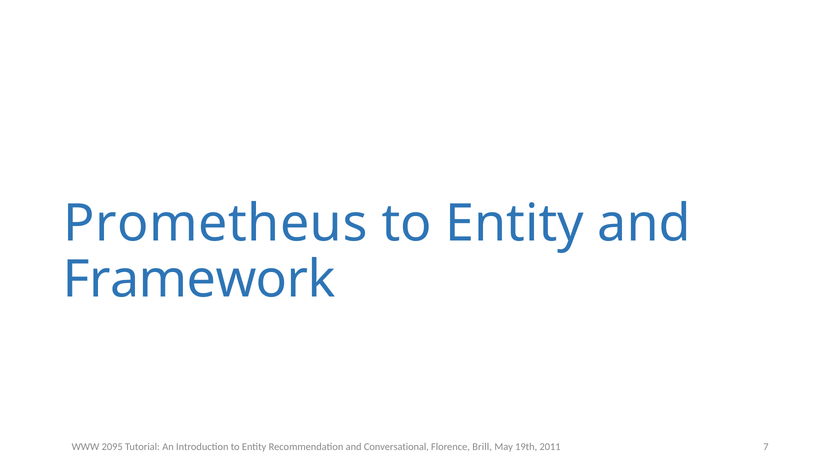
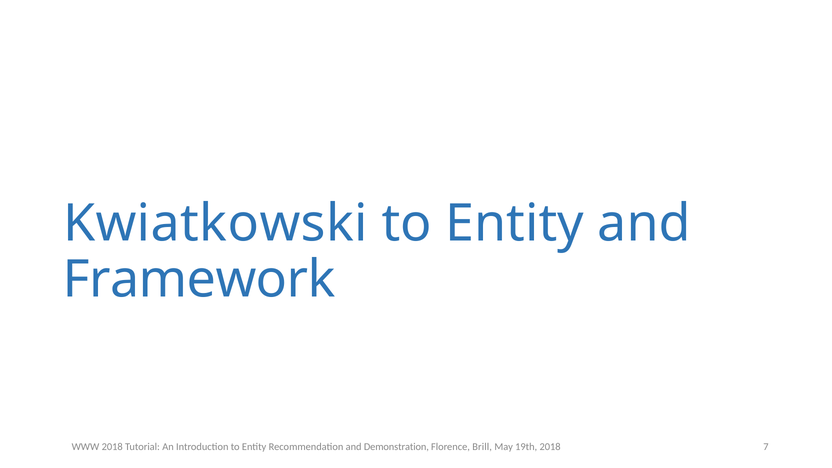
Prometheus: Prometheus -> Kwiatkowski
WWW 2095: 2095 -> 2018
Conversational: Conversational -> Demonstration
19th 2011: 2011 -> 2018
